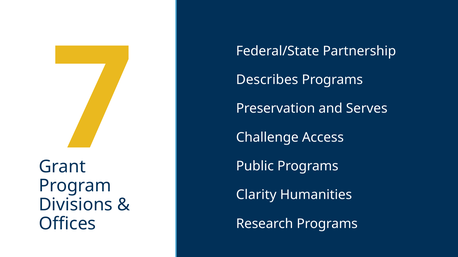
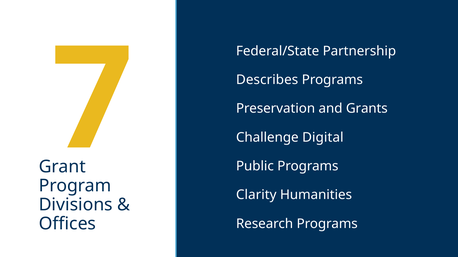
Serves: Serves -> Grants
Access: Access -> Digital
